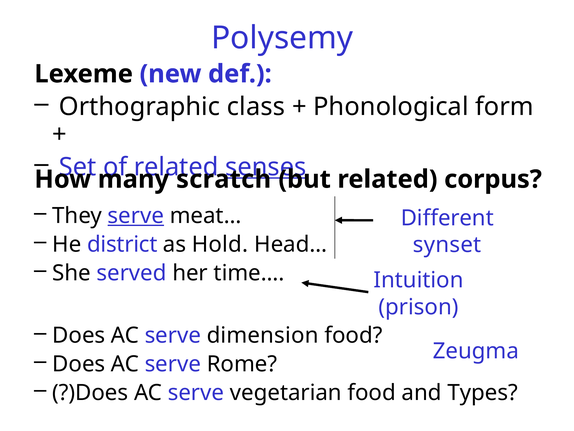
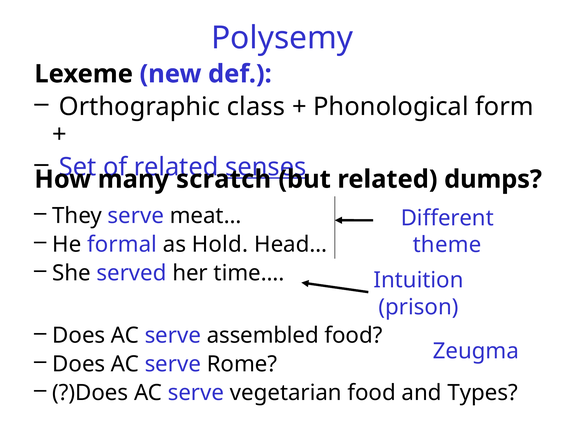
corpus: corpus -> dumps
serve at (136, 216) underline: present -> none
district: district -> formal
synset: synset -> theme
dimension: dimension -> assembled
